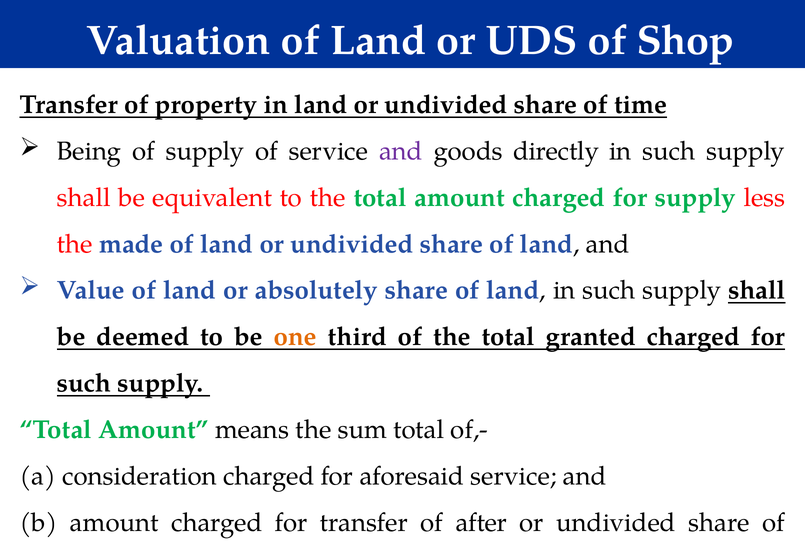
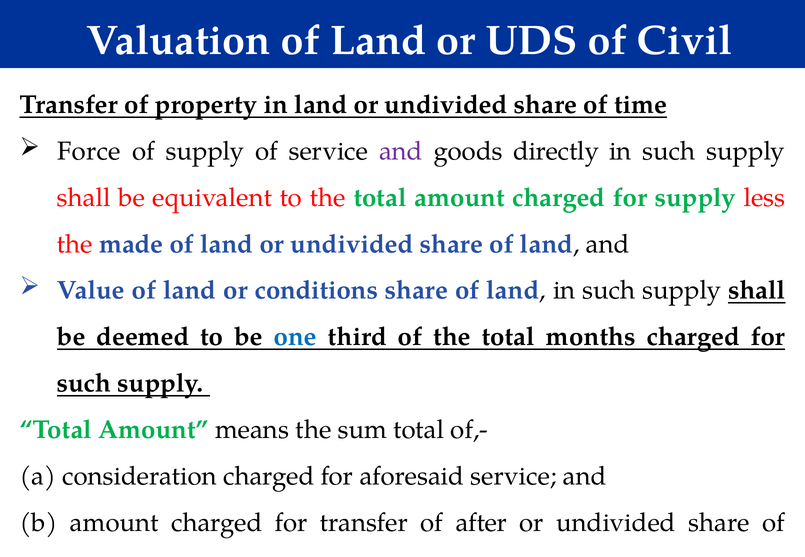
Shop: Shop -> Civil
Being: Being -> Force
absolutely: absolutely -> conditions
one colour: orange -> blue
granted: granted -> months
